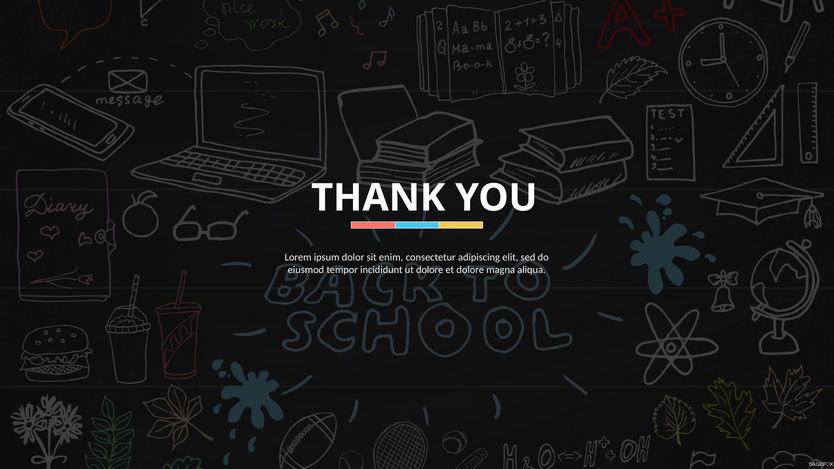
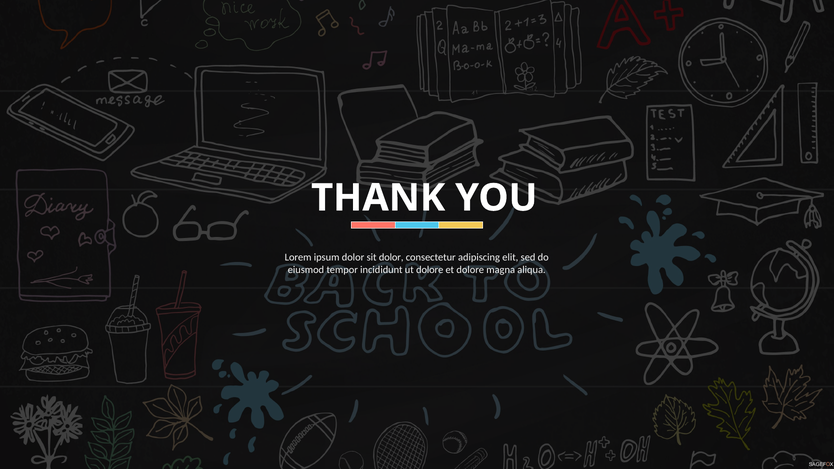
sit enim: enim -> dolor
